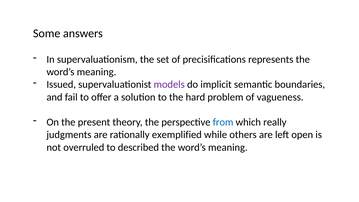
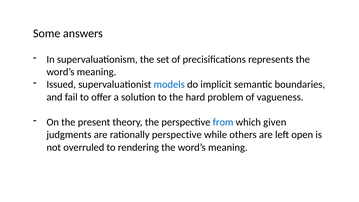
models colour: purple -> blue
really: really -> given
rationally exemplified: exemplified -> perspective
described: described -> rendering
